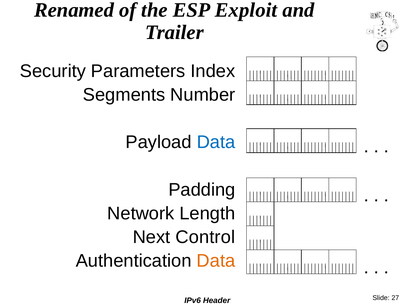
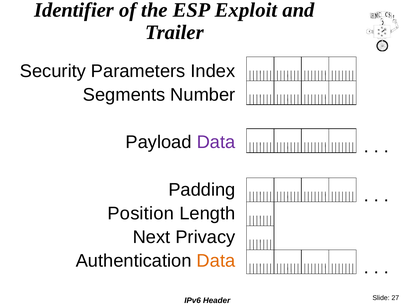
Renamed: Renamed -> Identifier
Data at (216, 142) colour: blue -> purple
Network: Network -> Position
Control: Control -> Privacy
